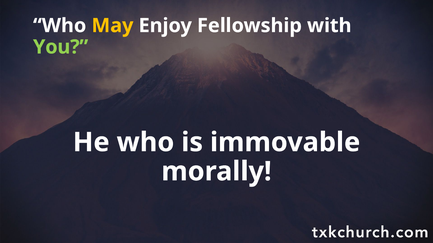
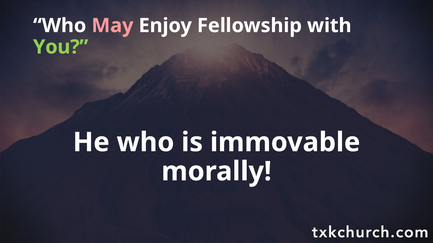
May colour: yellow -> pink
